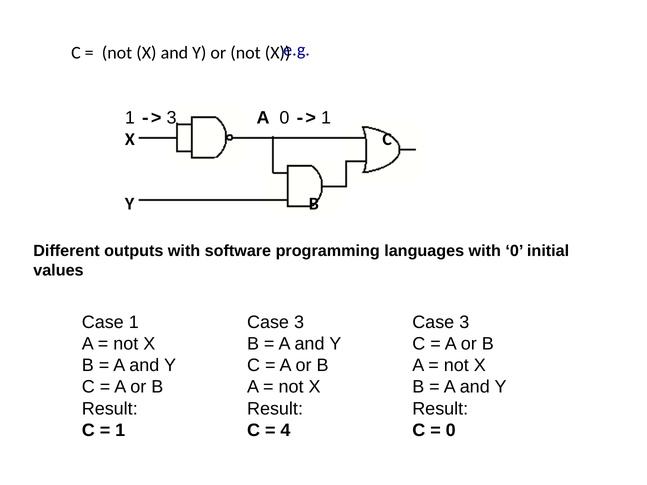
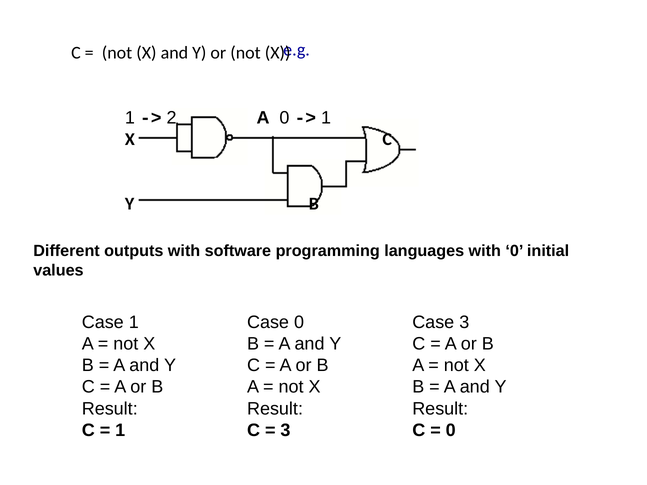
3 at (172, 118): 3 -> 2
3 at (299, 323): 3 -> 0
4 at (285, 430): 4 -> 3
